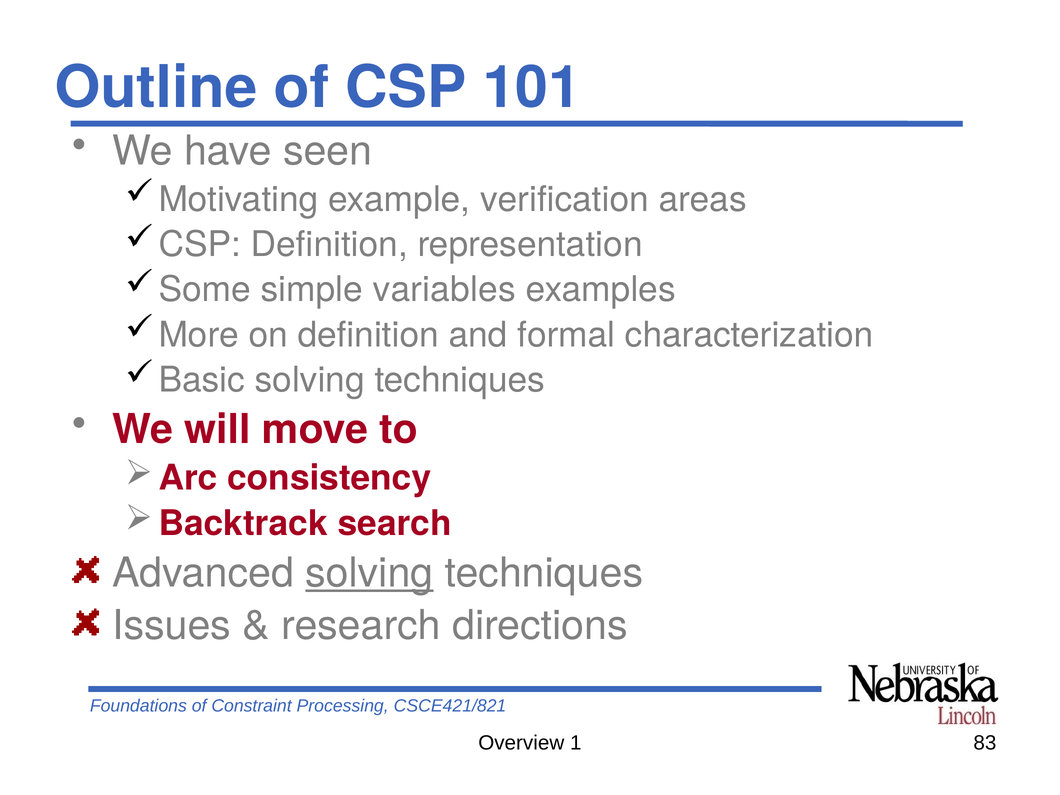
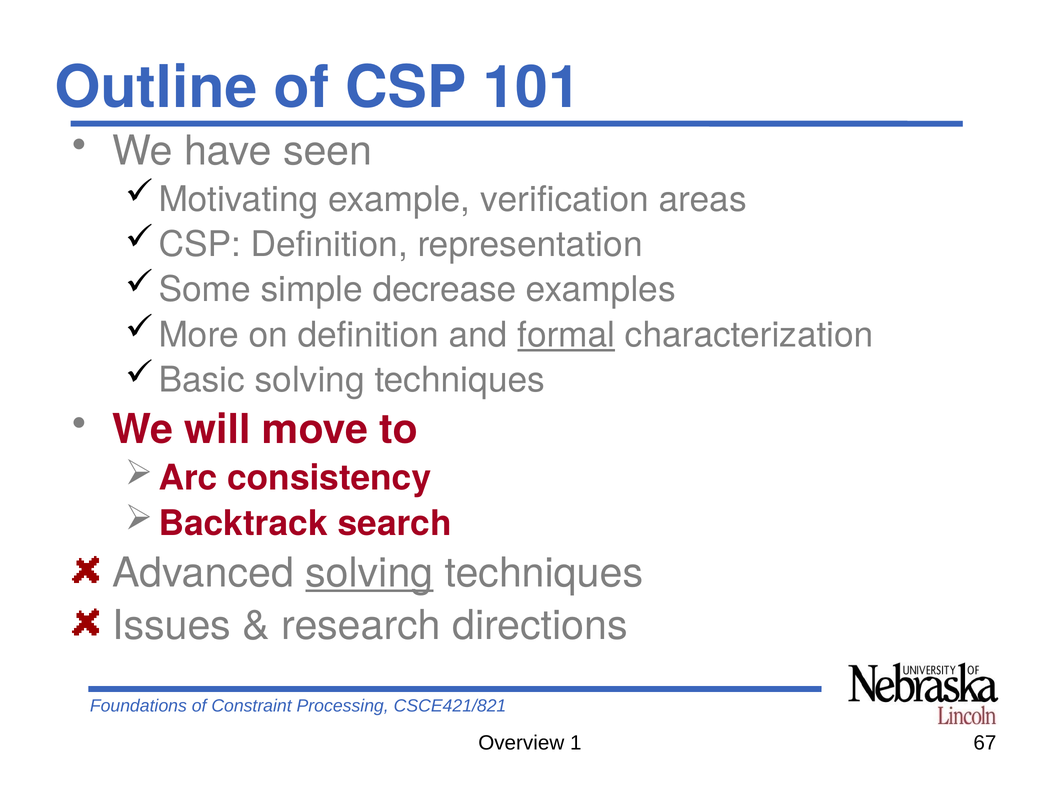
variables: variables -> decrease
formal underline: none -> present
83: 83 -> 67
